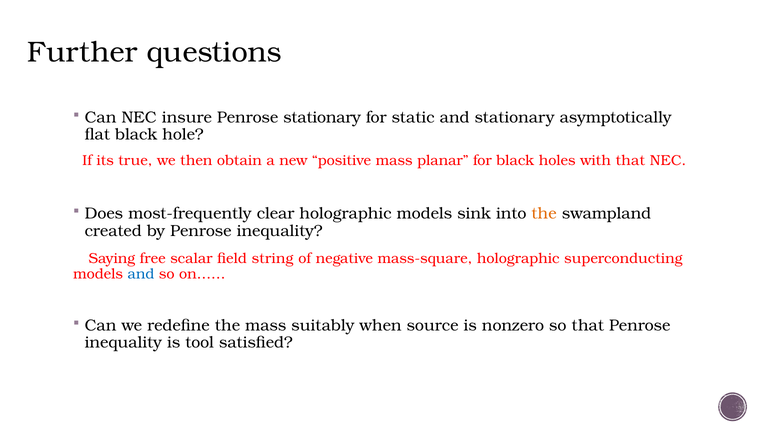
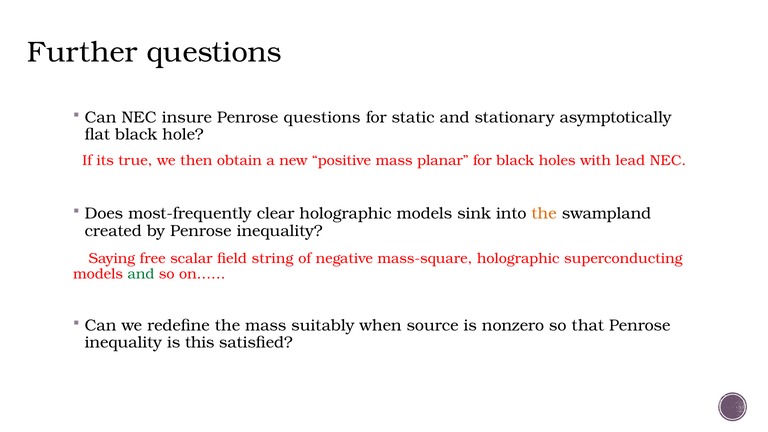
Penrose stationary: stationary -> questions
with that: that -> lead
and at (141, 274) colour: blue -> green
tool: tool -> this
